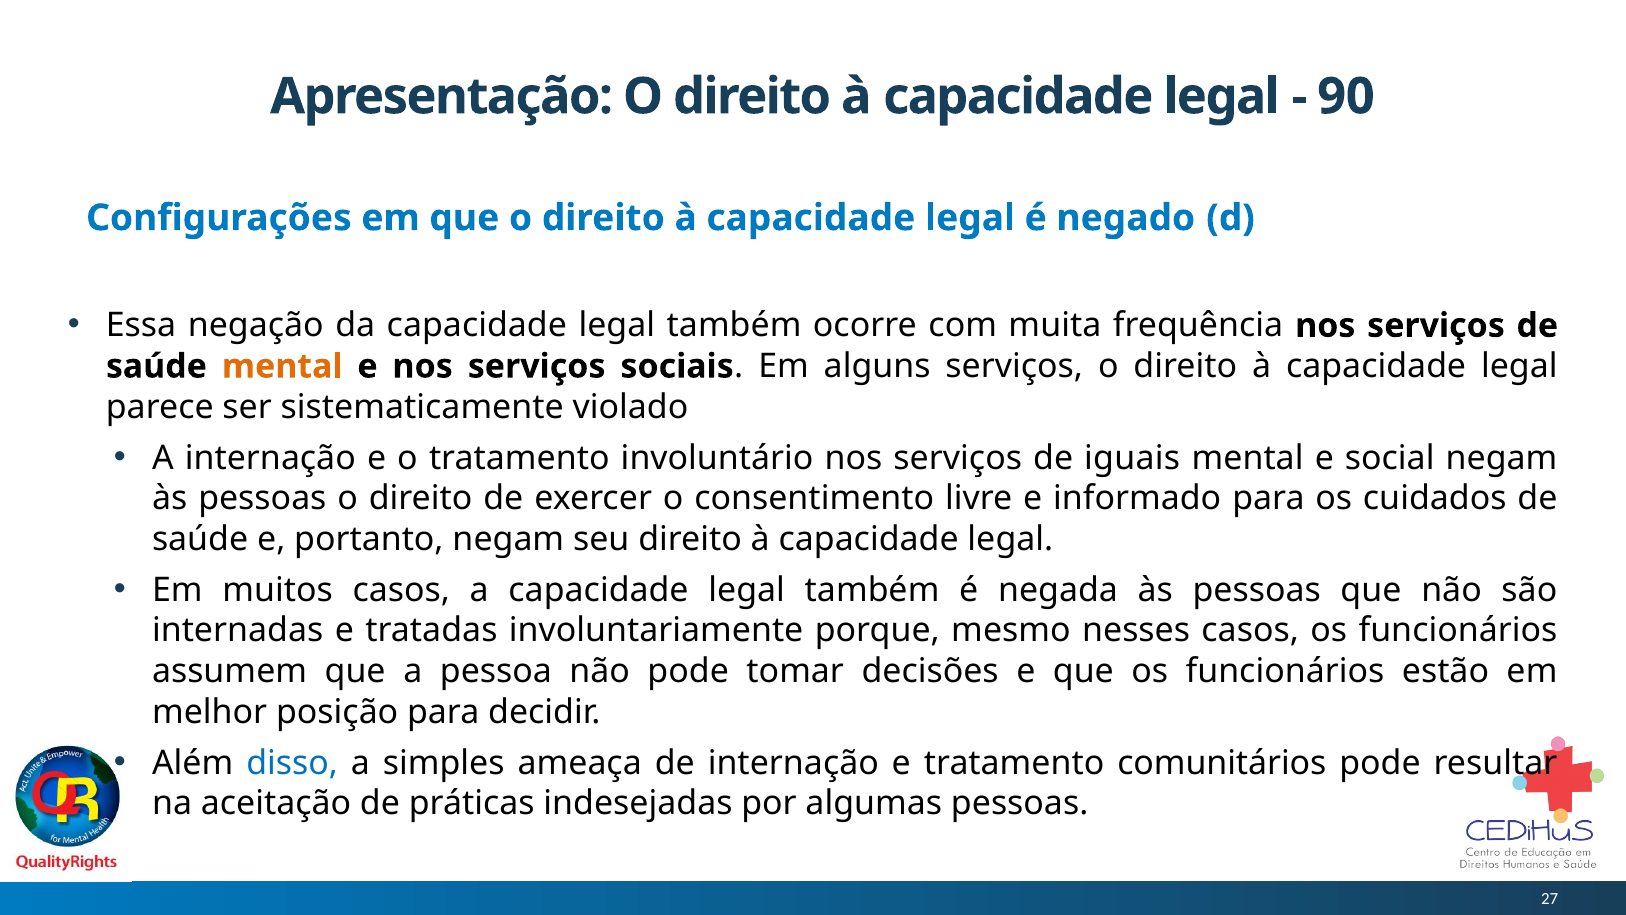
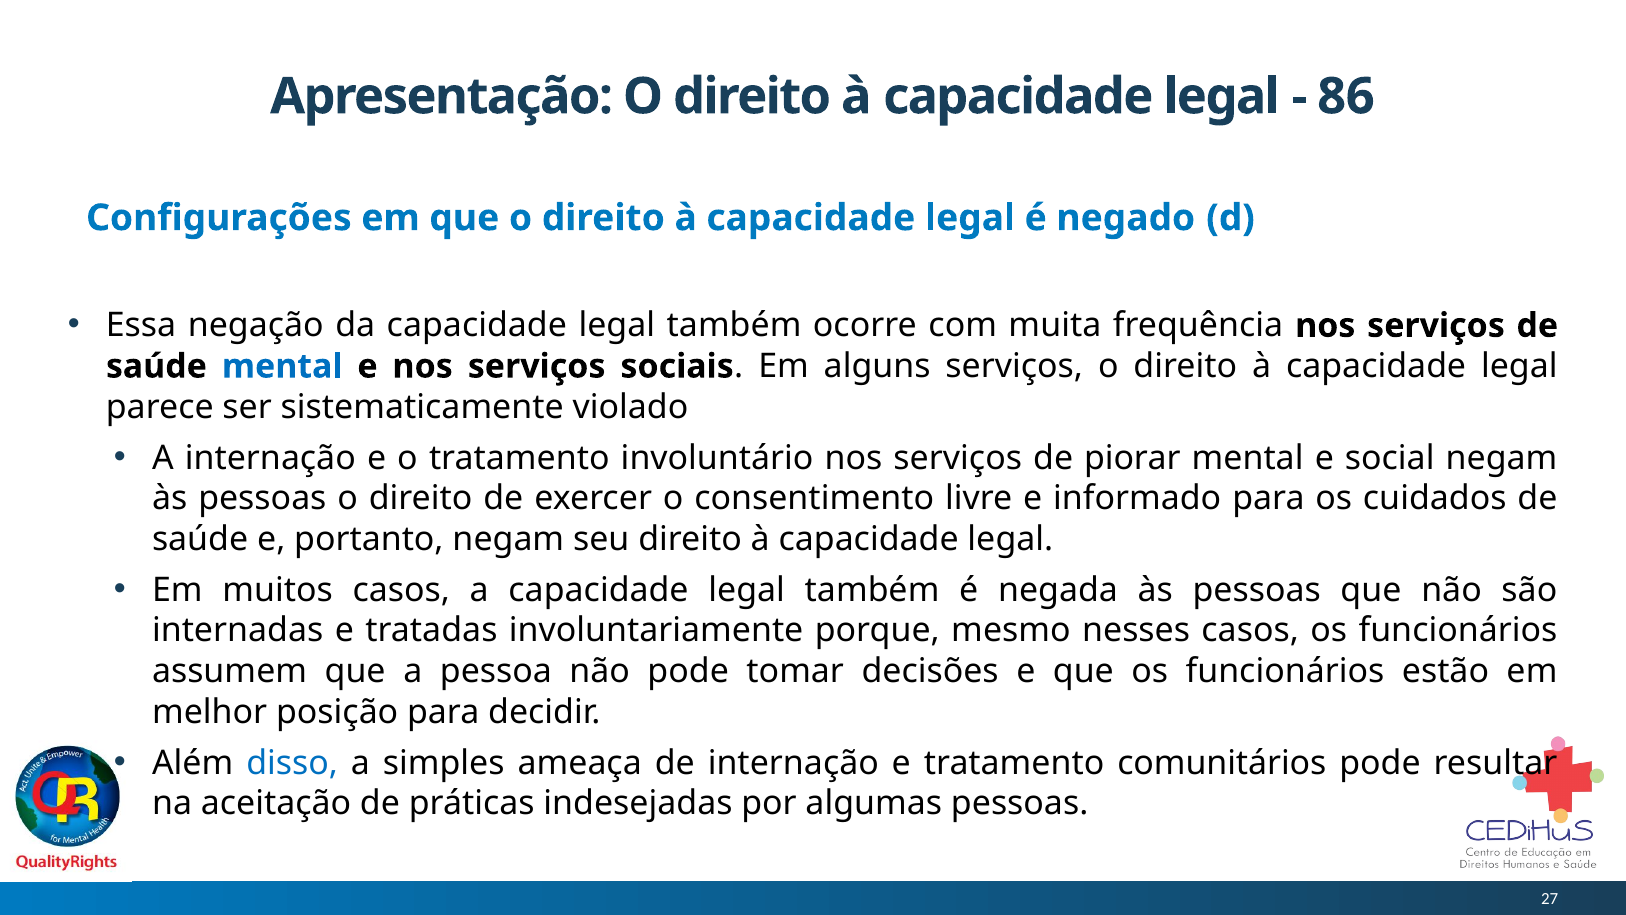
90: 90 -> 86
mental at (282, 366) colour: orange -> blue
iguais: iguais -> piorar
